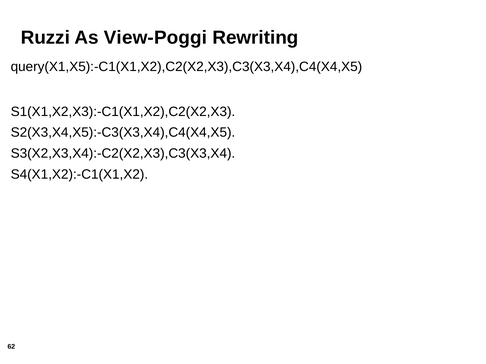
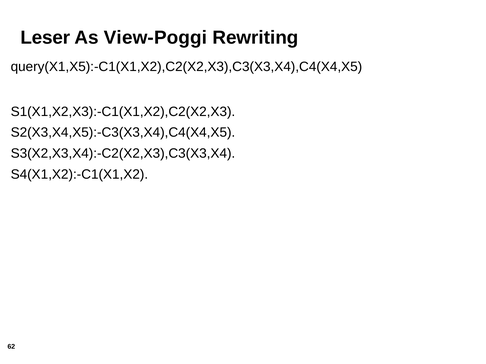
Ruzzi: Ruzzi -> Leser
